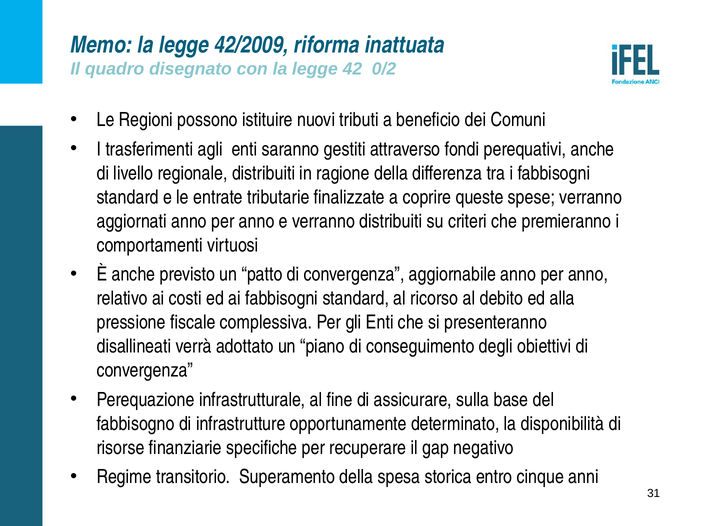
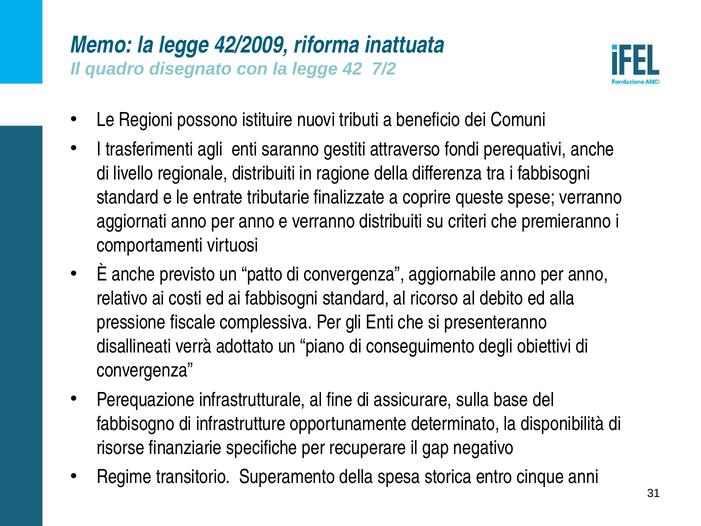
0/2: 0/2 -> 7/2
